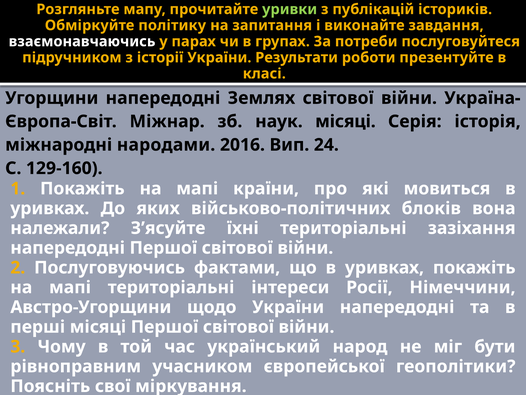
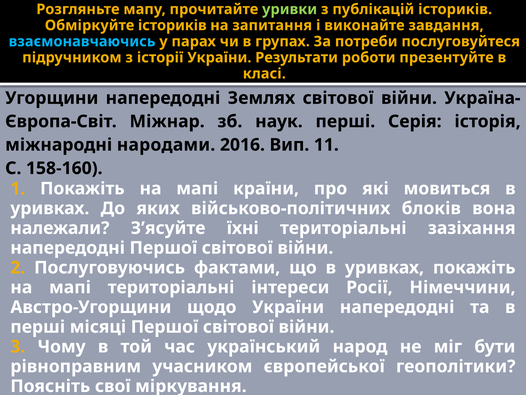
Обміркуйте політику: політику -> істориків
взаємонавчаючись colour: white -> light blue
наук місяці: місяці -> перші
24: 24 -> 11
129-160: 129-160 -> 158-160
